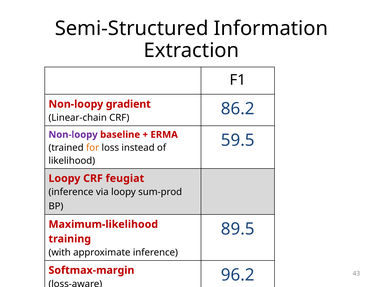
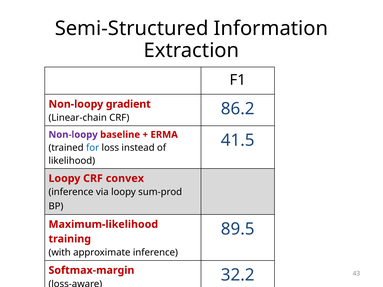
59.5: 59.5 -> 41.5
for colour: orange -> blue
feugiat: feugiat -> convex
96.2: 96.2 -> 32.2
